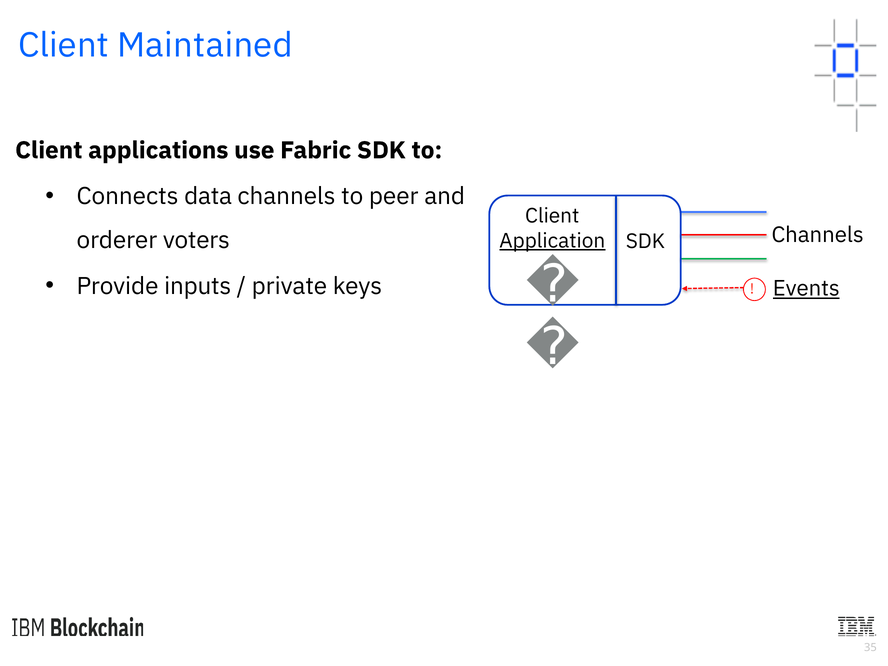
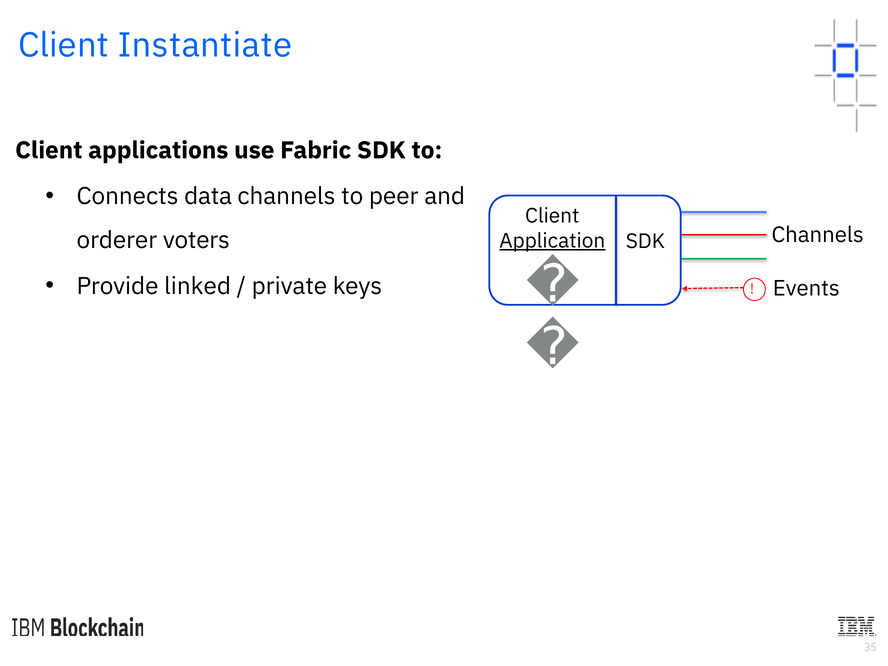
Maintained: Maintained -> Instantiate
inputs: inputs -> linked
Events underline: present -> none
